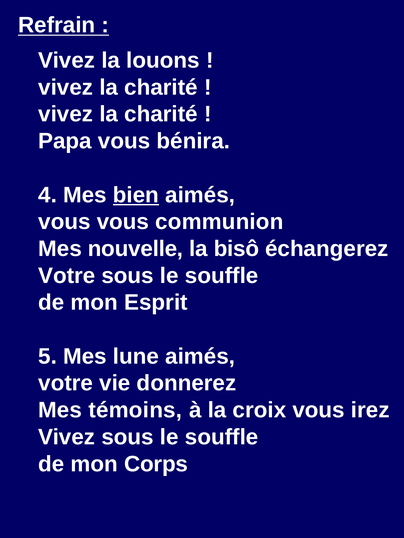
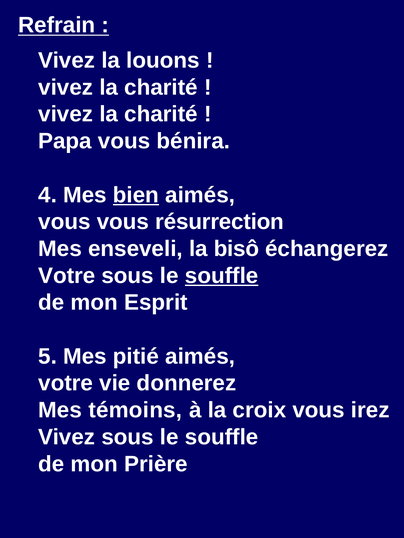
communion: communion -> résurrection
nouvelle: nouvelle -> enseveli
souffle at (222, 276) underline: none -> present
lune: lune -> pitié
Corps: Corps -> Prière
